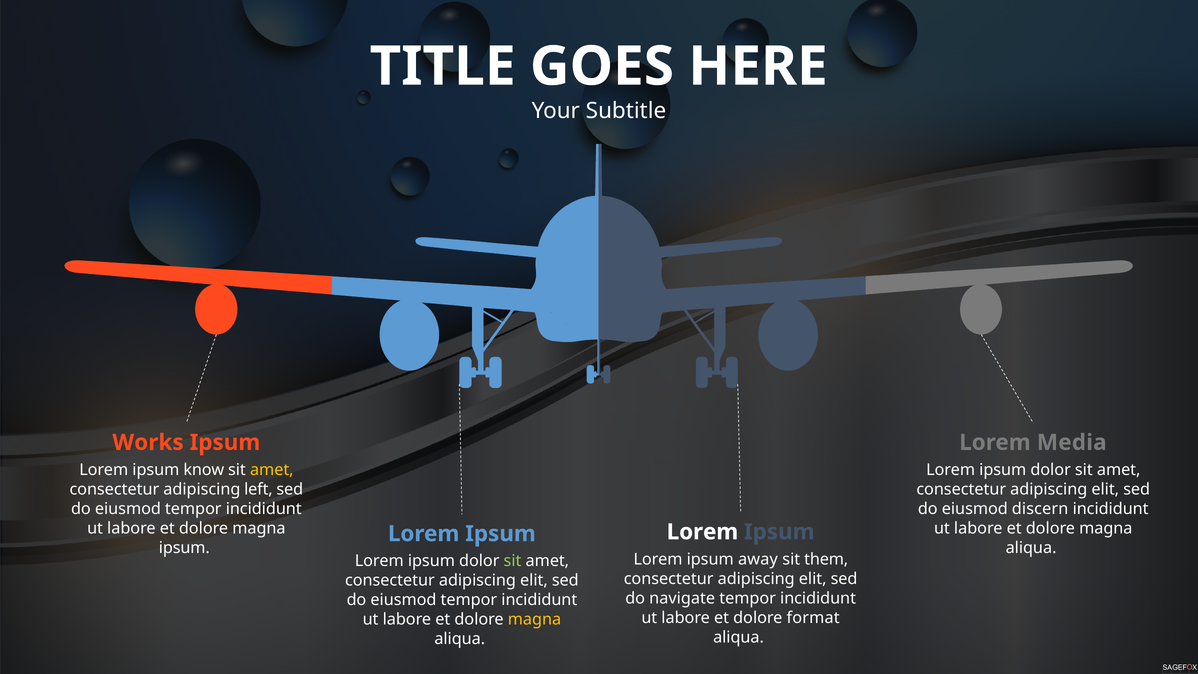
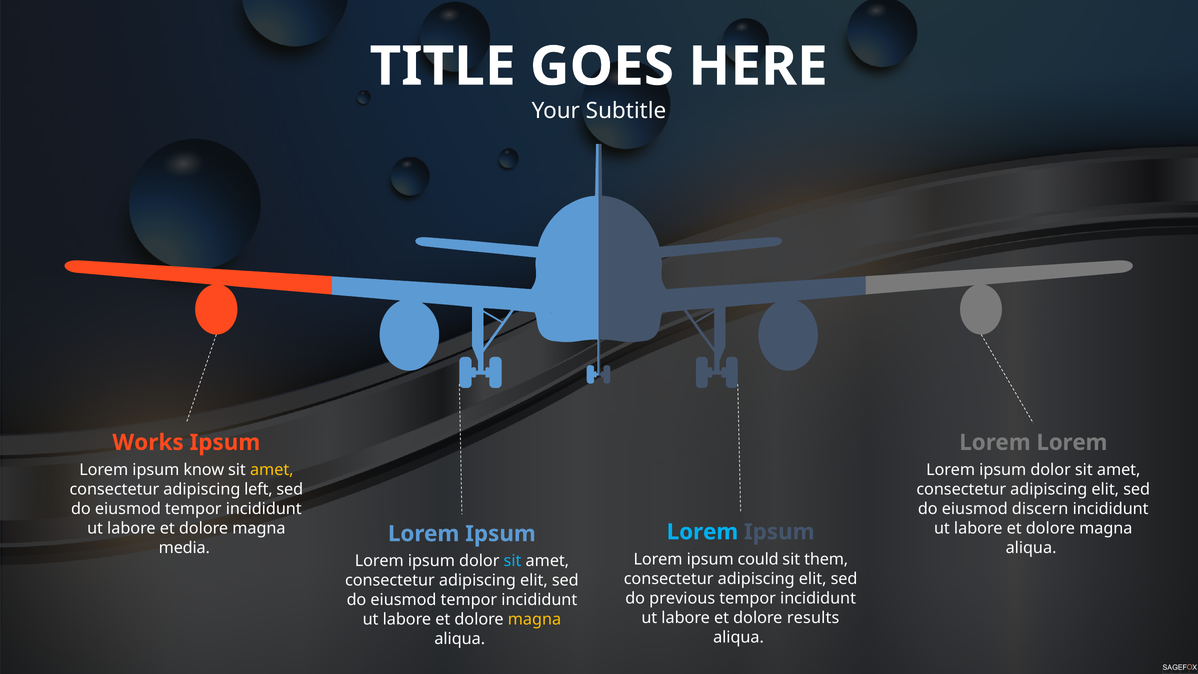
Media at (1072, 442): Media -> Lorem
Lorem at (702, 532) colour: white -> light blue
ipsum at (184, 548): ipsum -> media
away: away -> could
sit at (513, 561) colour: light green -> light blue
navigate: navigate -> previous
format: format -> results
